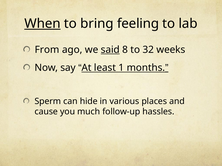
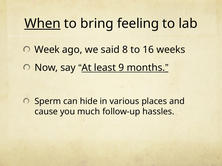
From: From -> Week
said underline: present -> none
32: 32 -> 16
1: 1 -> 9
